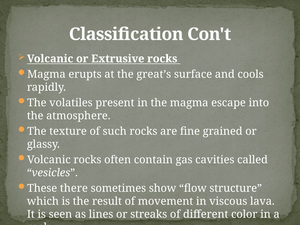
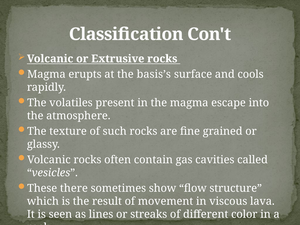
great’s: great’s -> basis’s
